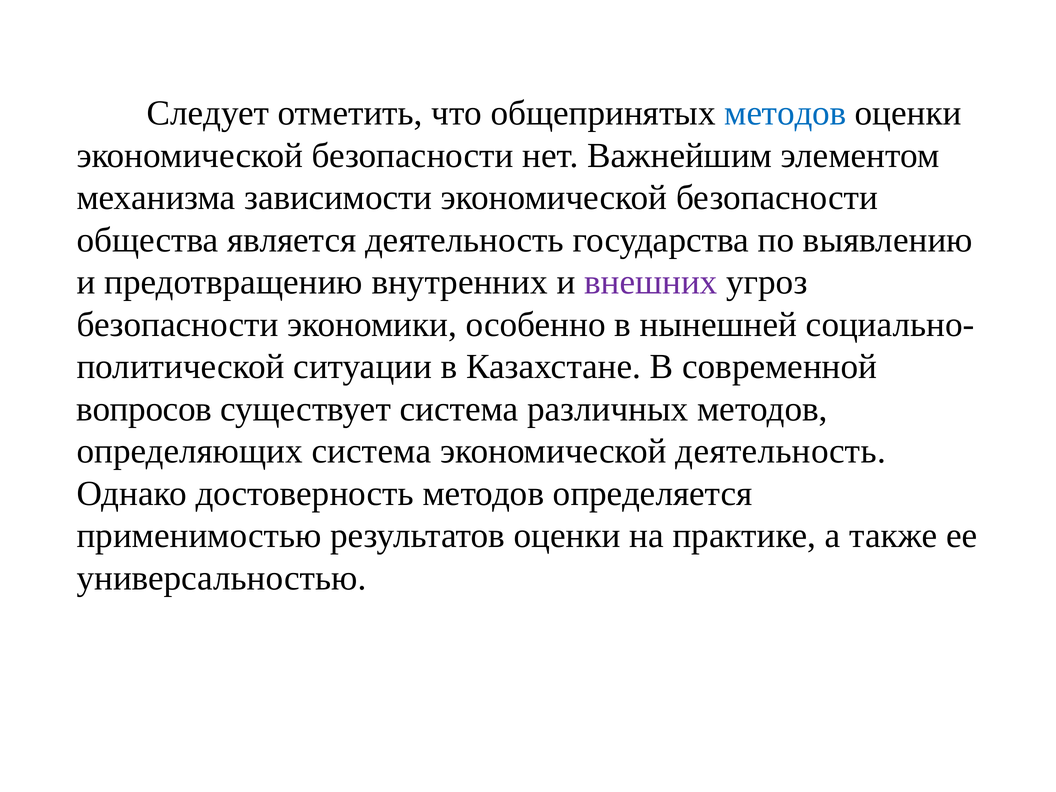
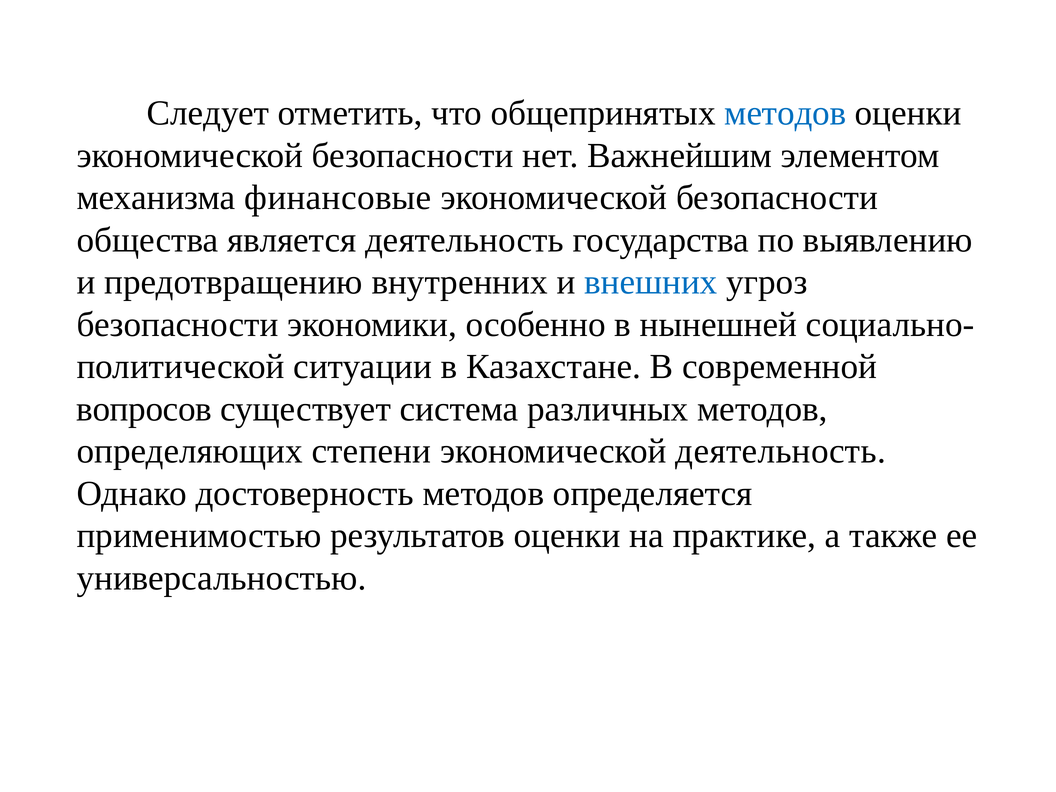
зависимости: зависимости -> финансовые
внешних colour: purple -> blue
определяющих система: система -> степени
